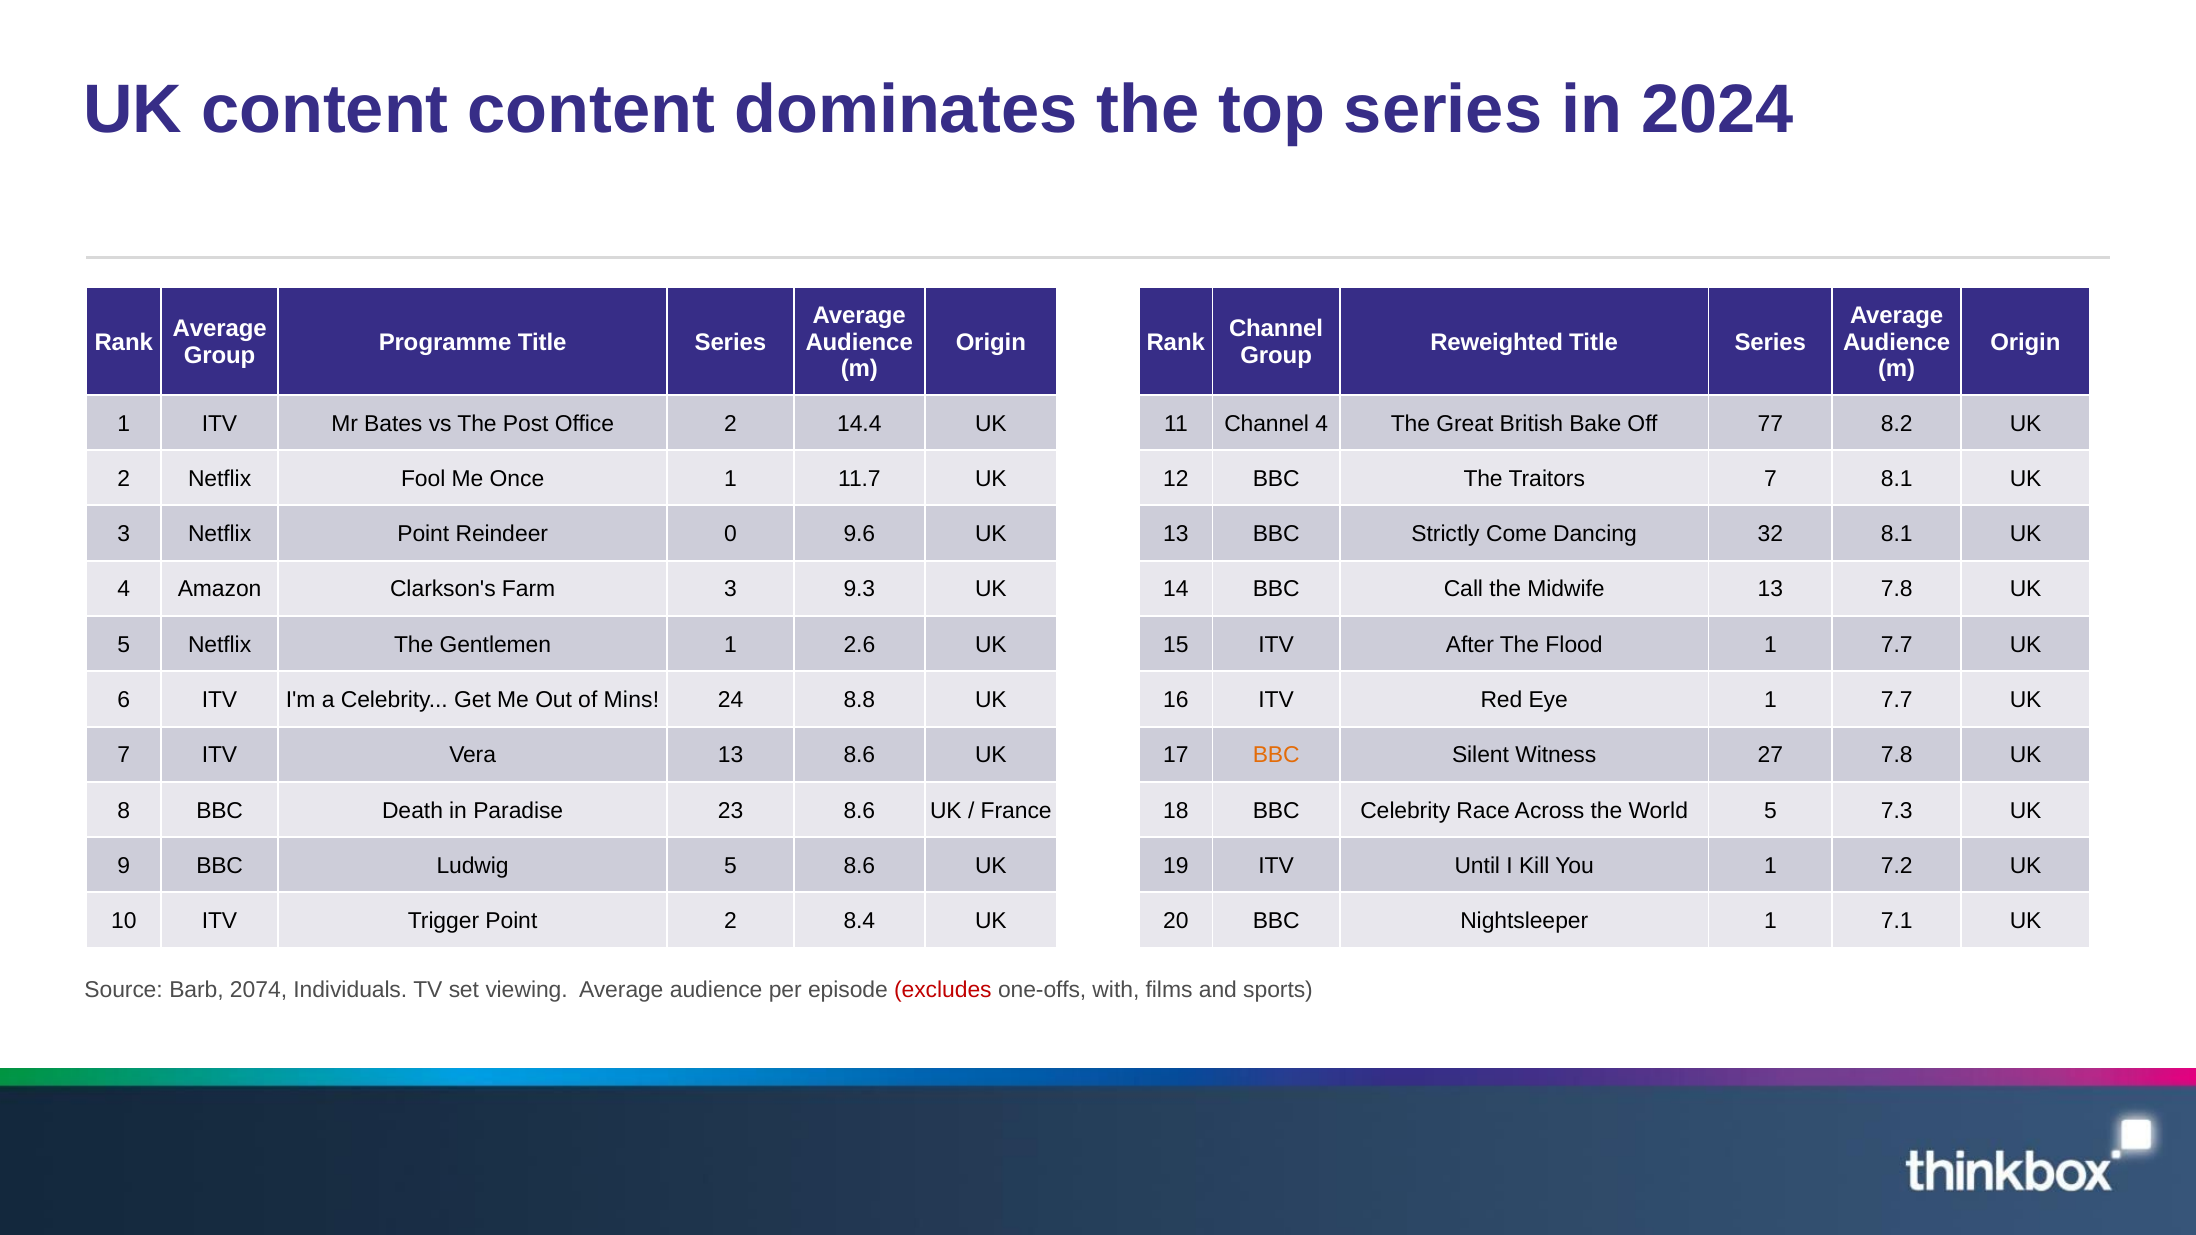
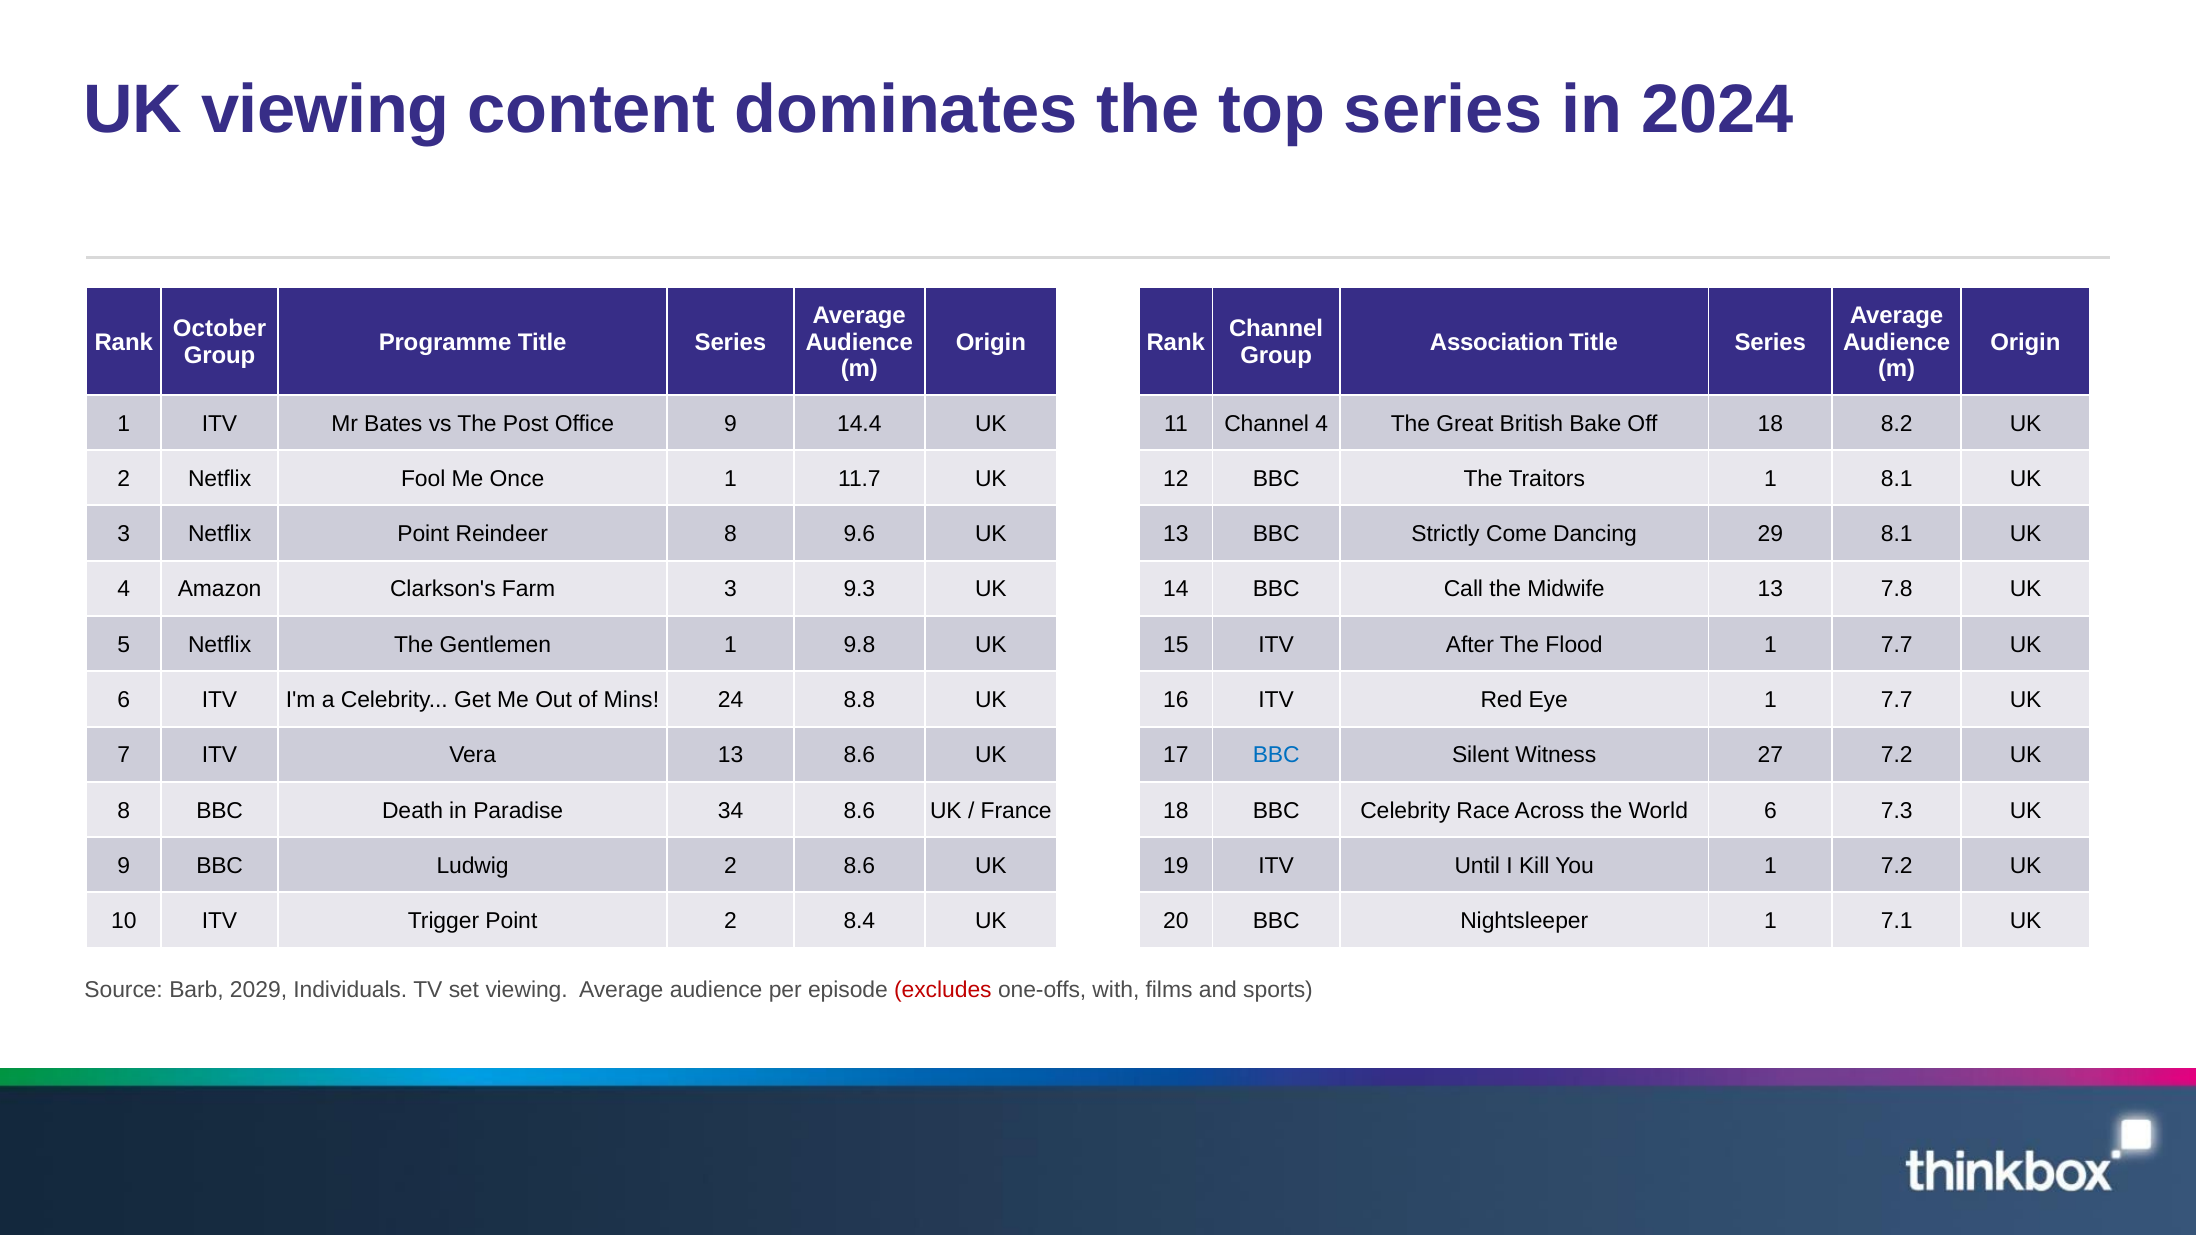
UK content: content -> viewing
Average at (220, 329): Average -> October
Reweighted: Reweighted -> Association
Office 2: 2 -> 9
Off 77: 77 -> 18
Traitors 7: 7 -> 1
Reindeer 0: 0 -> 8
32: 32 -> 29
2.6: 2.6 -> 9.8
BBC at (1276, 755) colour: orange -> blue
27 7.8: 7.8 -> 7.2
23: 23 -> 34
World 5: 5 -> 6
Ludwig 5: 5 -> 2
2074: 2074 -> 2029
